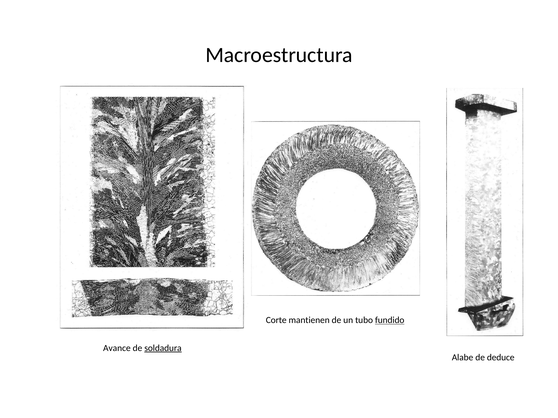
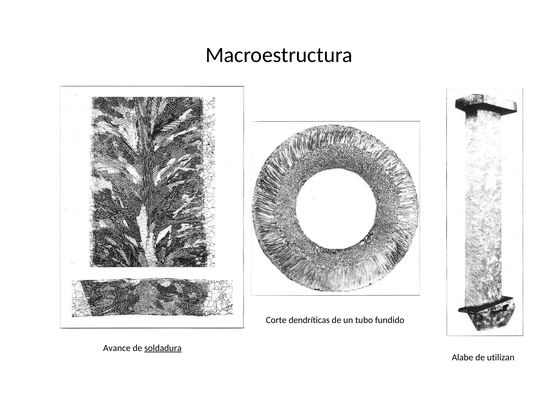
mantienen: mantienen -> dendríticas
fundido underline: present -> none
deduce: deduce -> utilizan
